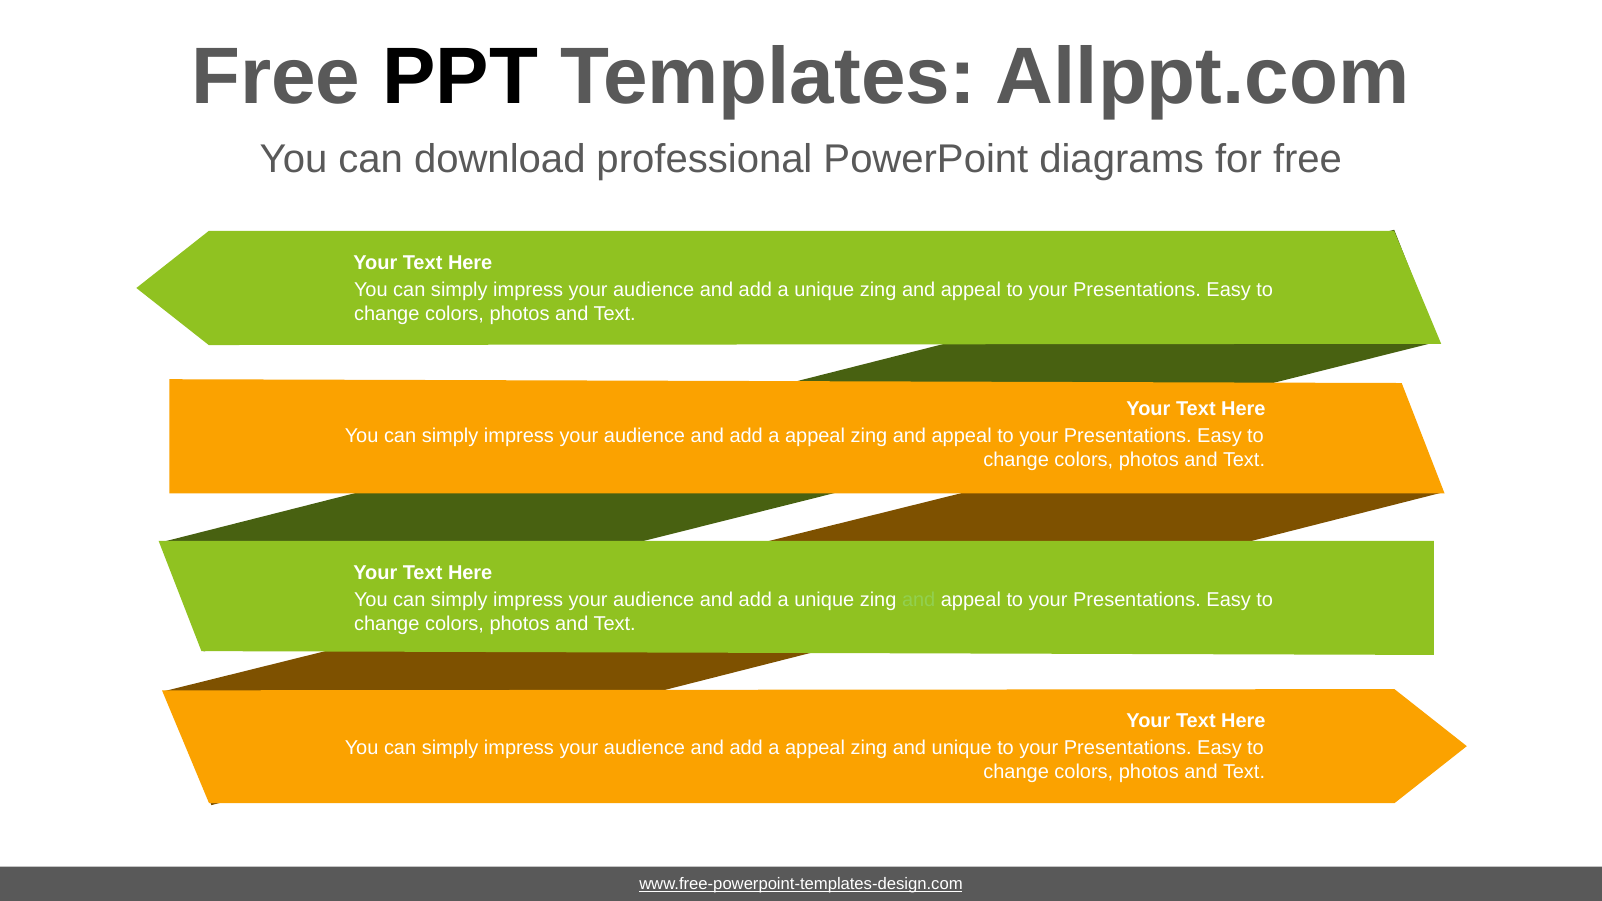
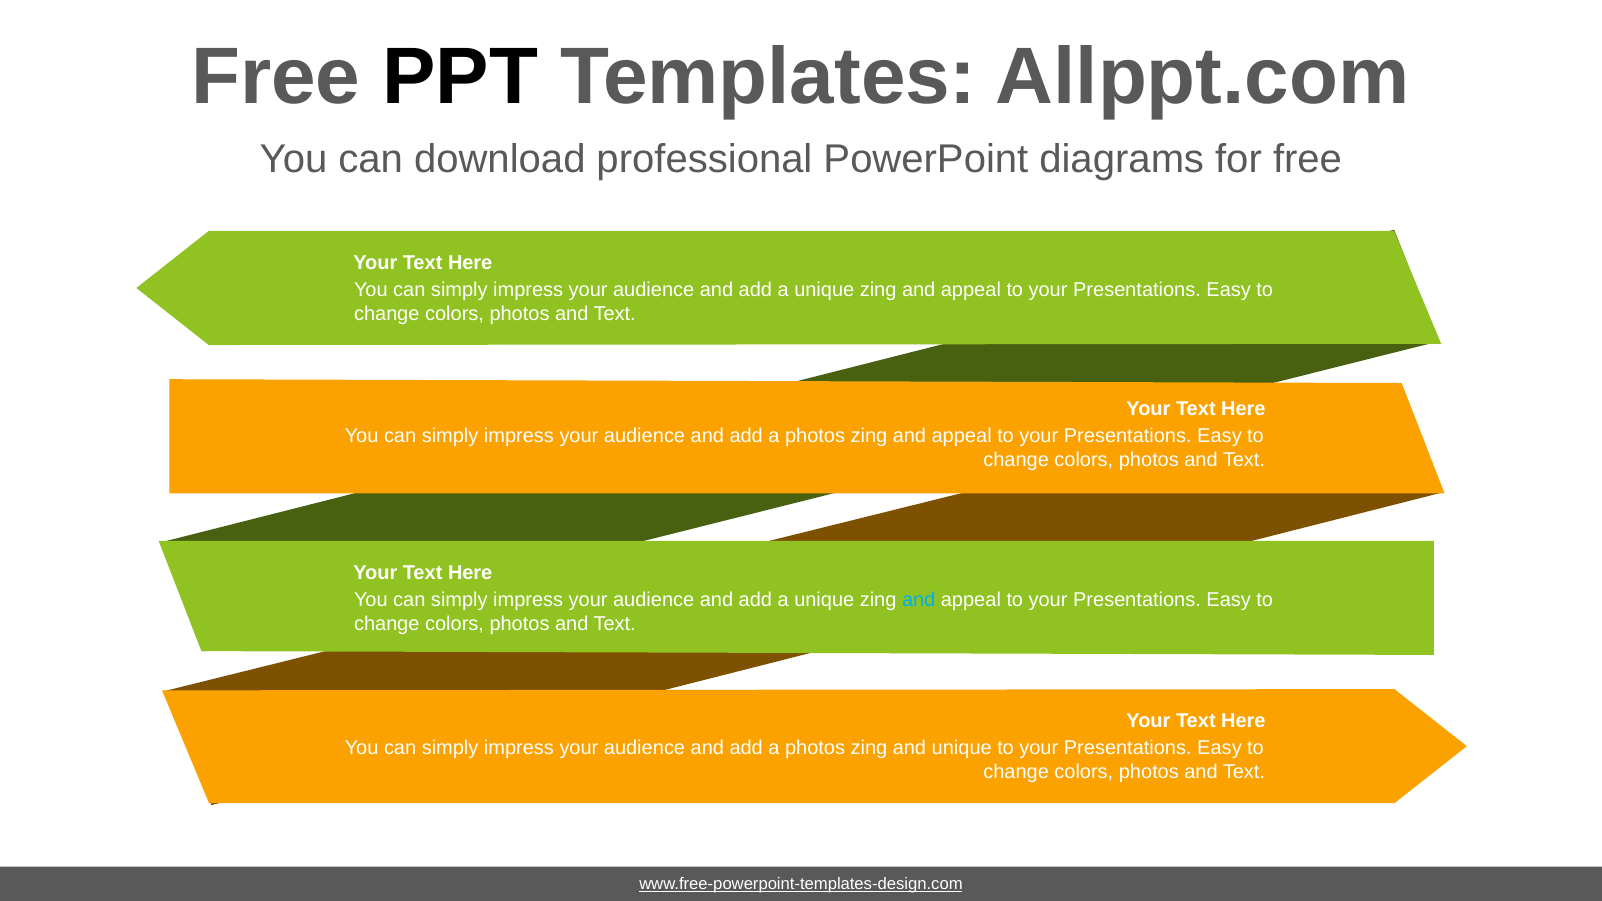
appeal at (815, 436): appeal -> photos
and at (919, 600) colour: light green -> light blue
appeal at (815, 748): appeal -> photos
